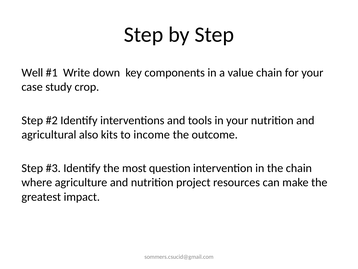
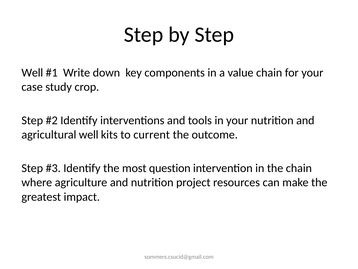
agricultural also: also -> well
income: income -> current
